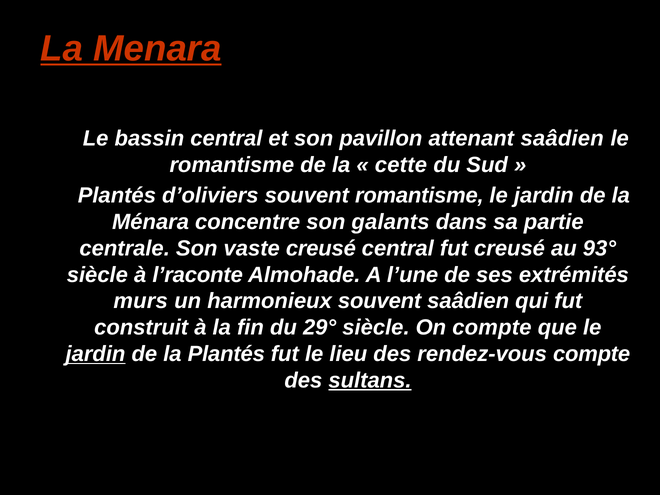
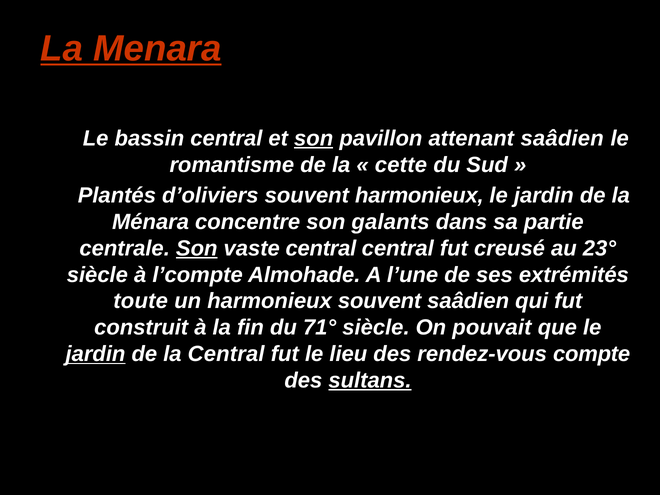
son at (314, 138) underline: none -> present
souvent romantisme: romantisme -> harmonieux
Son at (197, 248) underline: none -> present
vaste creusé: creusé -> central
93°: 93° -> 23°
l’raconte: l’raconte -> l’compte
murs: murs -> toute
29°: 29° -> 71°
On compte: compte -> pouvait
la Plantés: Plantés -> Central
